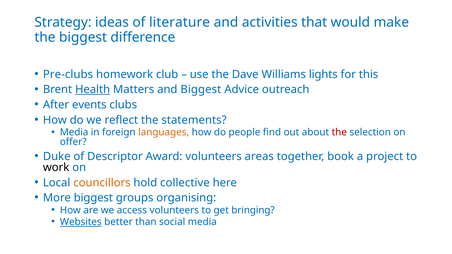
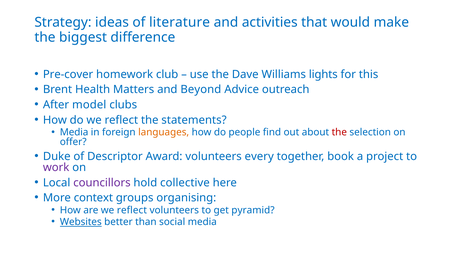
Pre-clubs: Pre-clubs -> Pre-cover
Health underline: present -> none
and Biggest: Biggest -> Beyond
events: events -> model
areas: areas -> every
work colour: black -> purple
councillors colour: orange -> purple
More biggest: biggest -> context
are we access: access -> reflect
bringing: bringing -> pyramid
